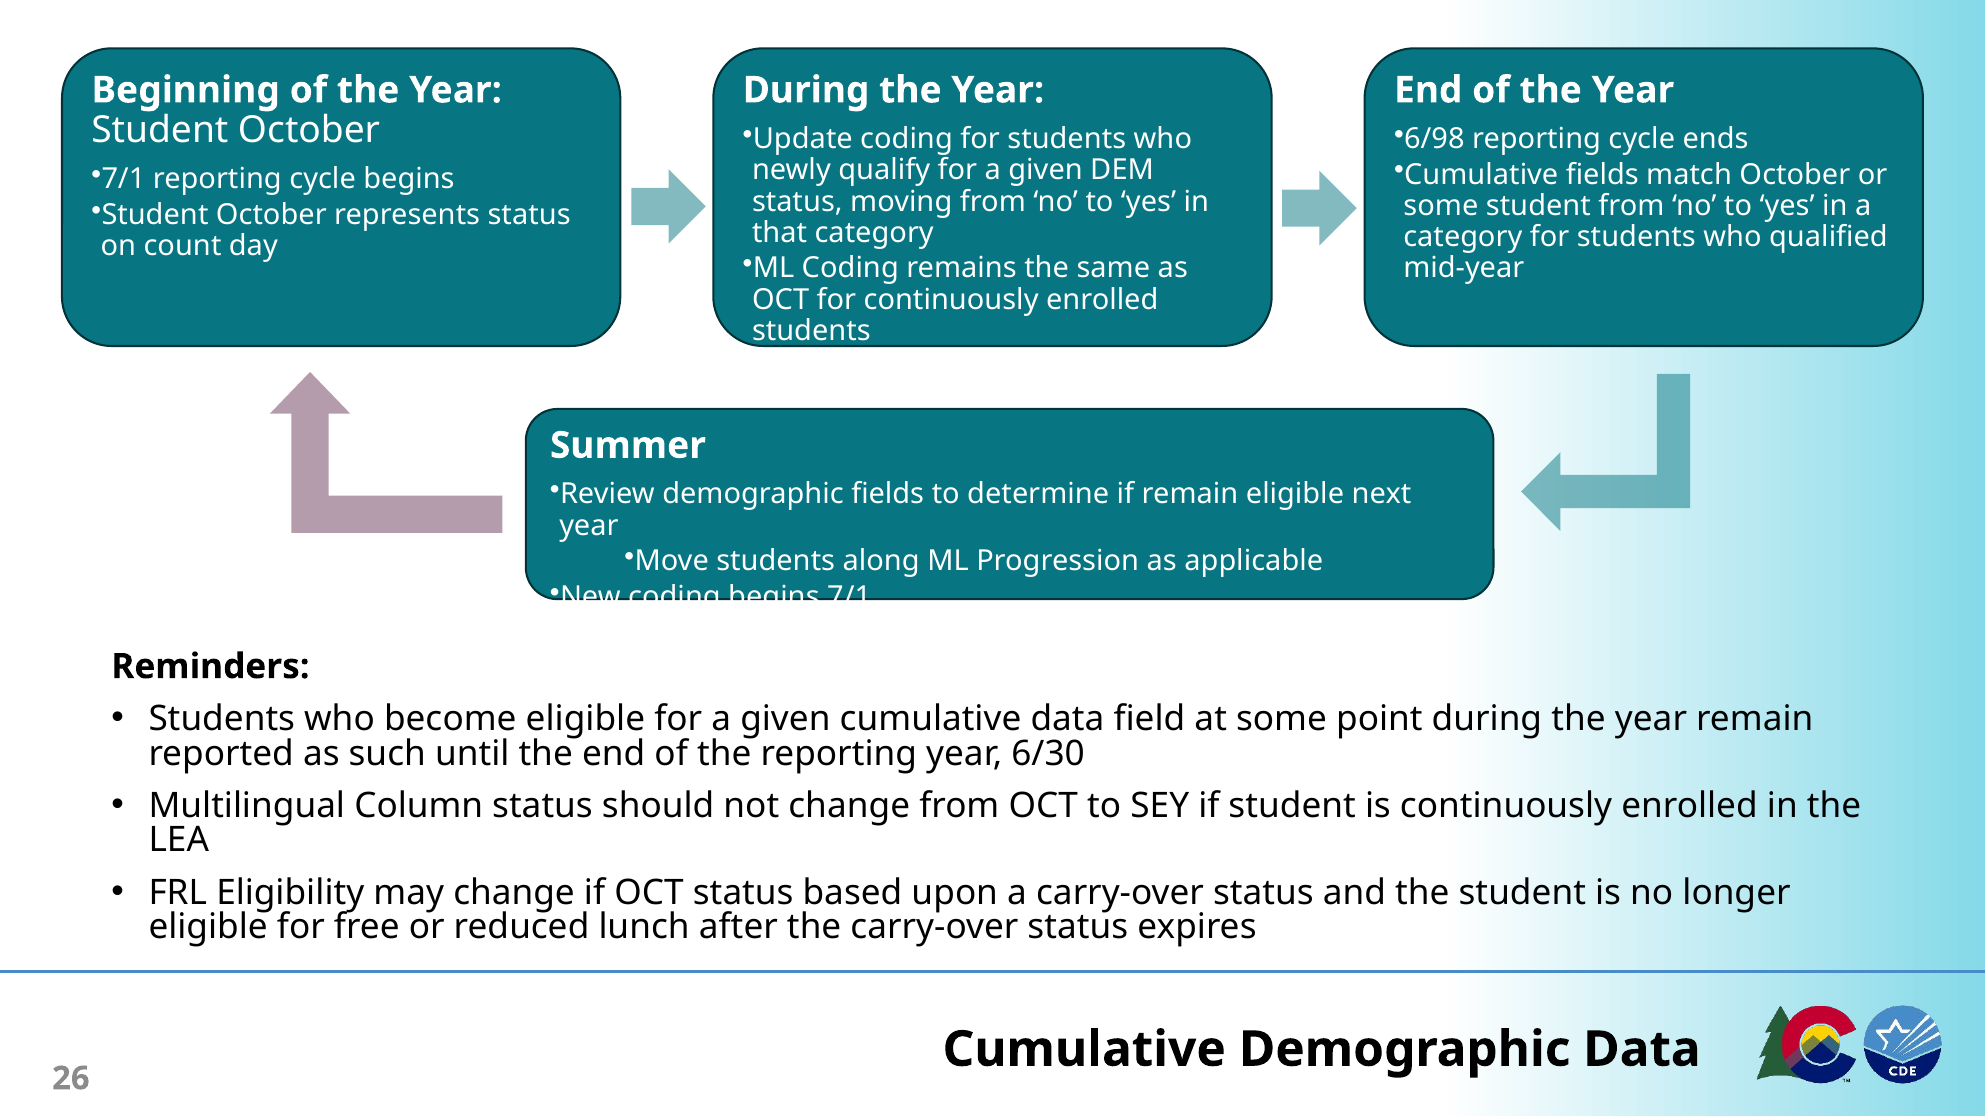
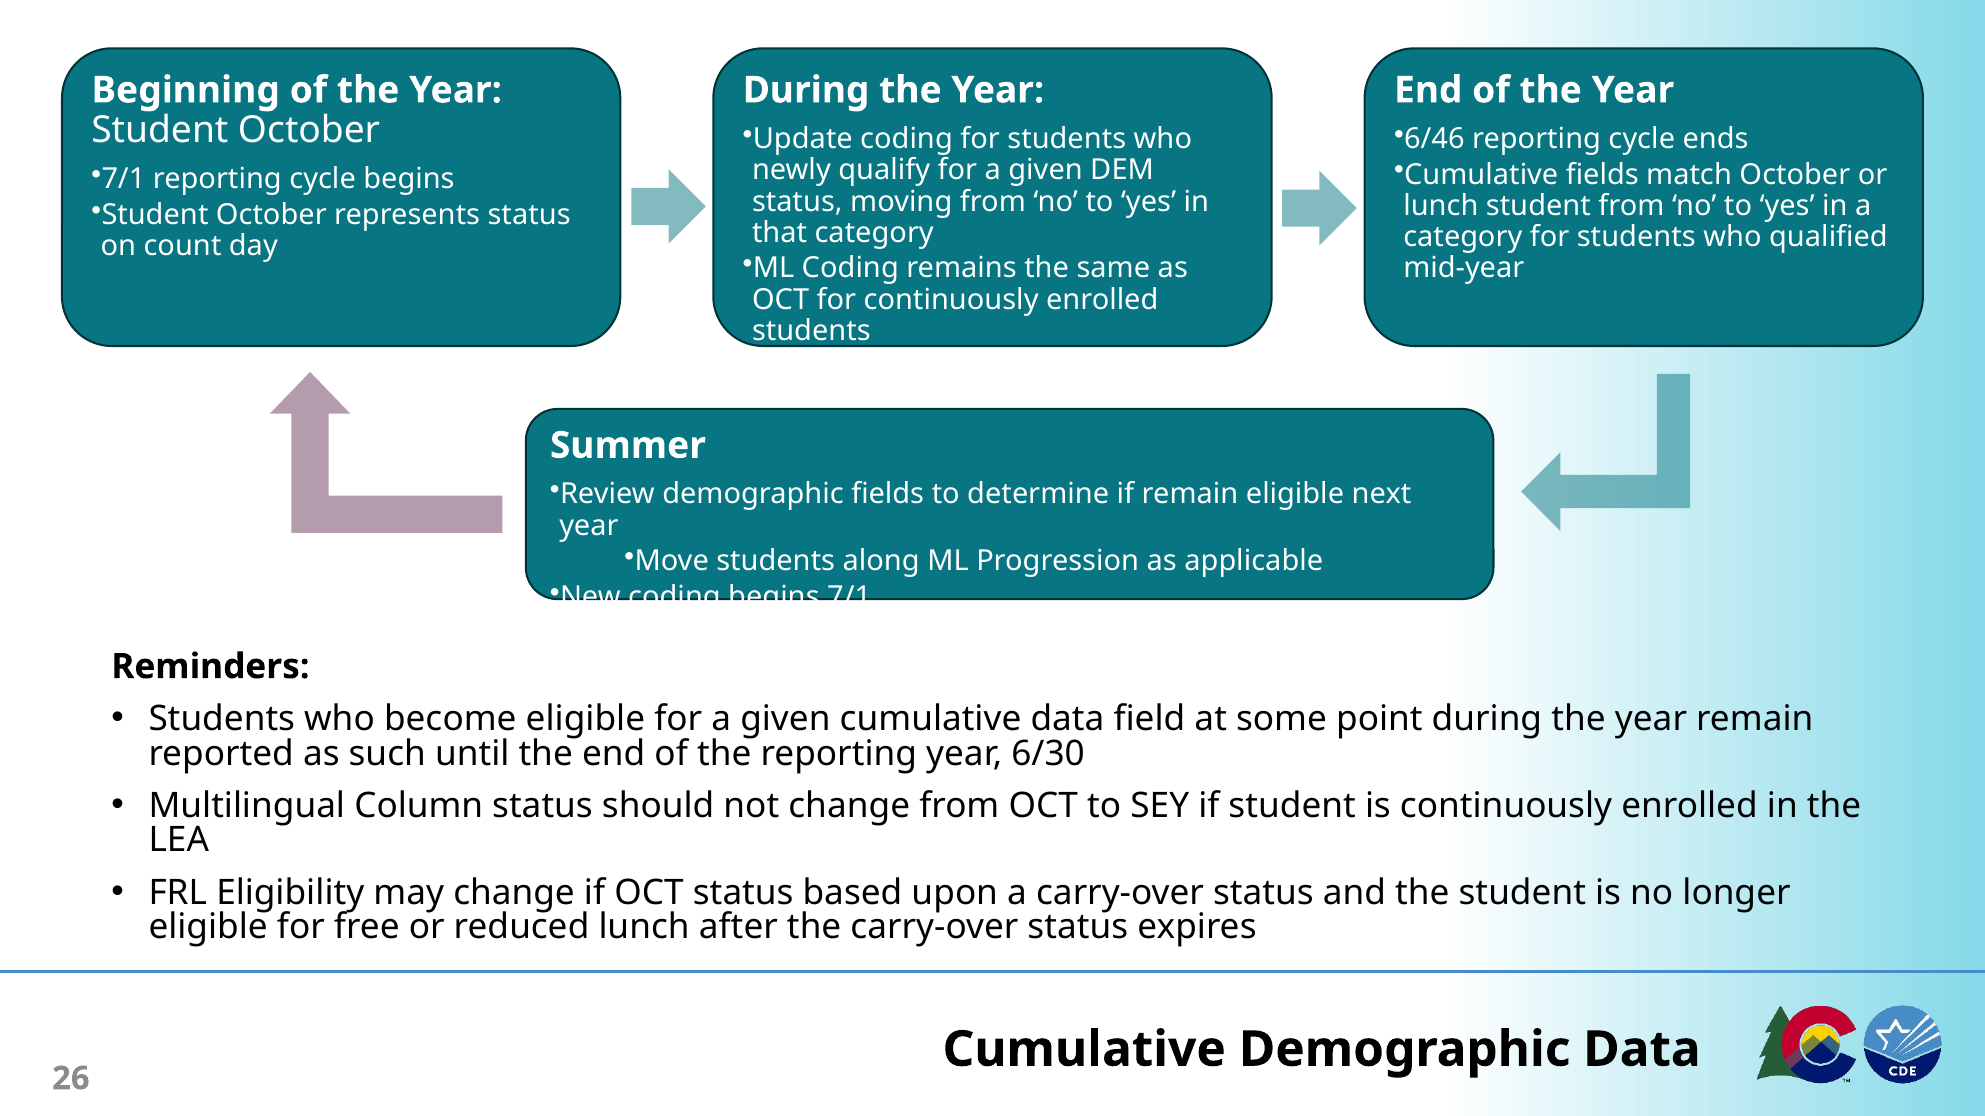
6/98: 6/98 -> 6/46
some at (1441, 206): some -> lunch
